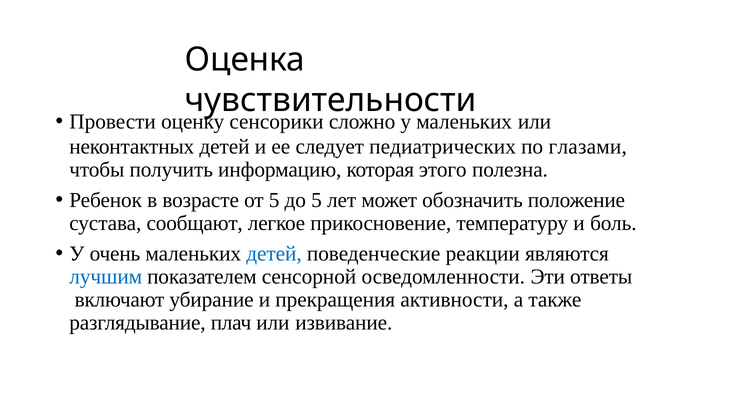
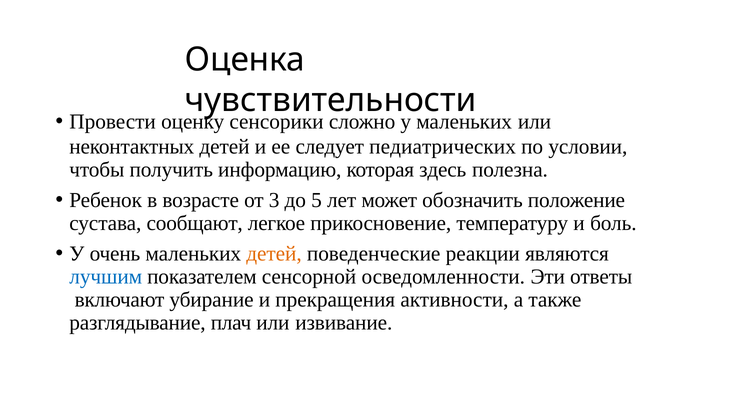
глазами: глазами -> условии
этого: этого -> здесь
от 5: 5 -> 3
детей at (274, 254) colour: blue -> orange
